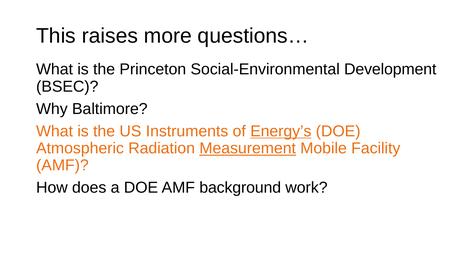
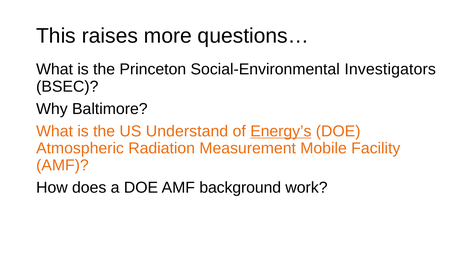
Development: Development -> Investigators
Instruments: Instruments -> Understand
Measurement underline: present -> none
